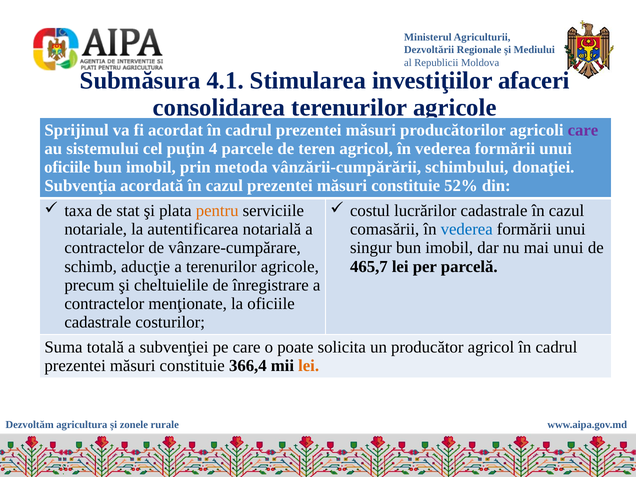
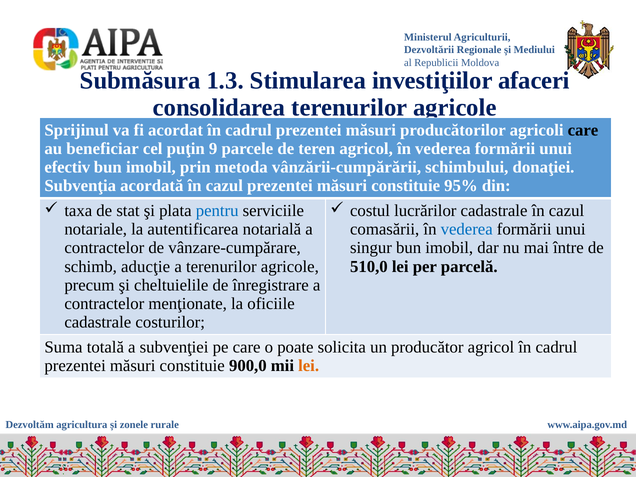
4.1: 4.1 -> 1.3
care at (583, 130) colour: purple -> black
sistemului: sistemului -> beneficiar
4: 4 -> 9
oficiile at (67, 167): oficiile -> efectiv
52%: 52% -> 95%
pentru colour: orange -> blue
mai unui: unui -> între
465,7: 465,7 -> 510,0
366,4: 366,4 -> 900,0
